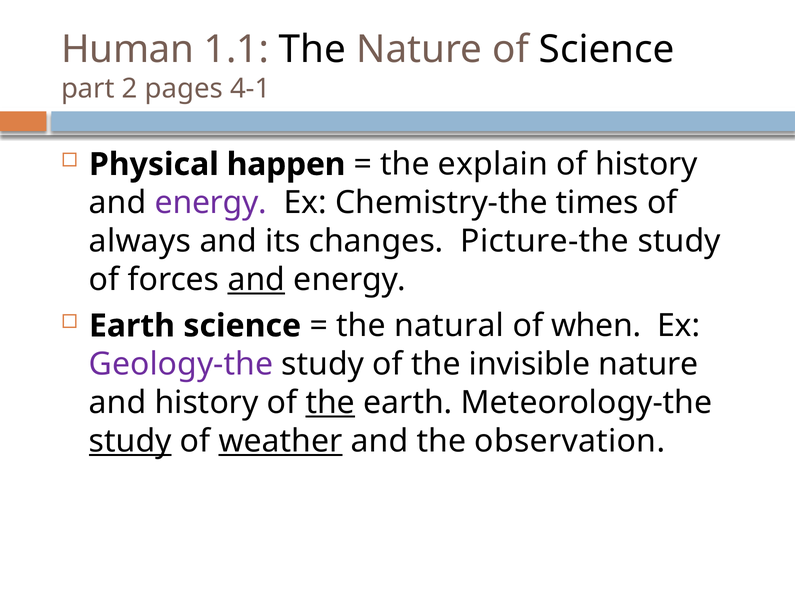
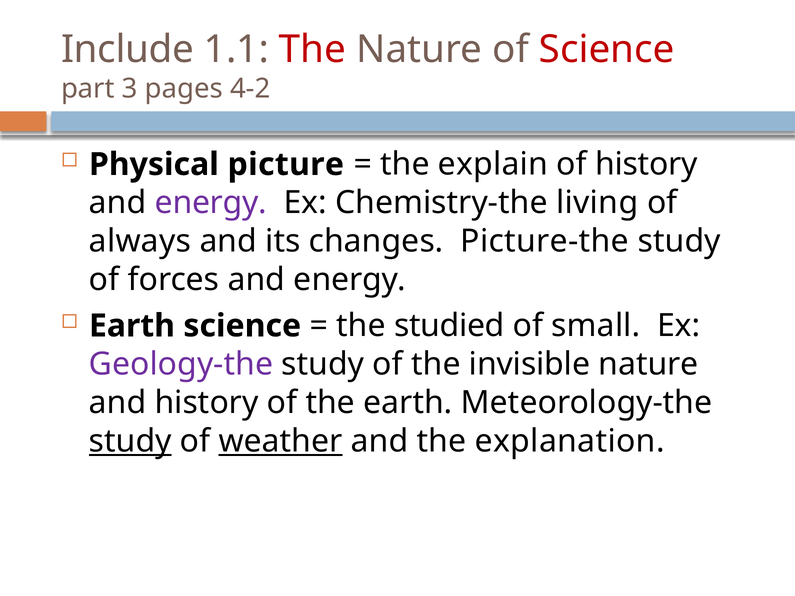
Human: Human -> Include
The at (313, 50) colour: black -> red
Science at (607, 50) colour: black -> red
2: 2 -> 3
4-1: 4-1 -> 4-2
happen: happen -> picture
times: times -> living
and at (256, 280) underline: present -> none
natural: natural -> studied
when: when -> small
the at (330, 403) underline: present -> none
observation: observation -> explanation
